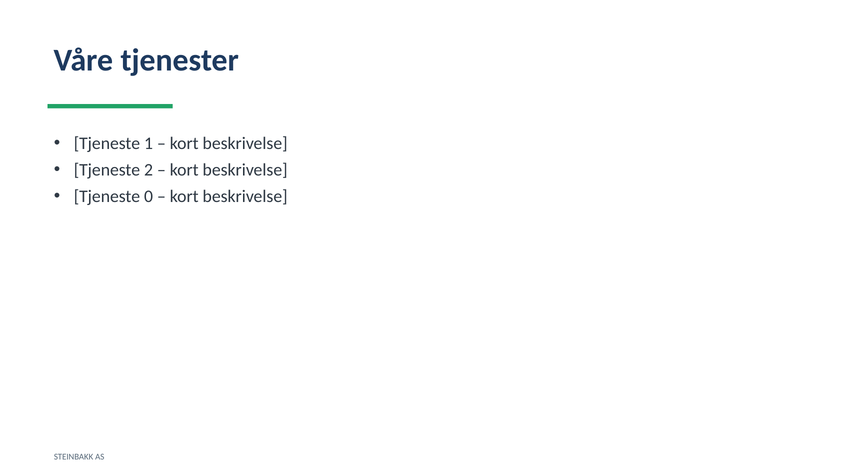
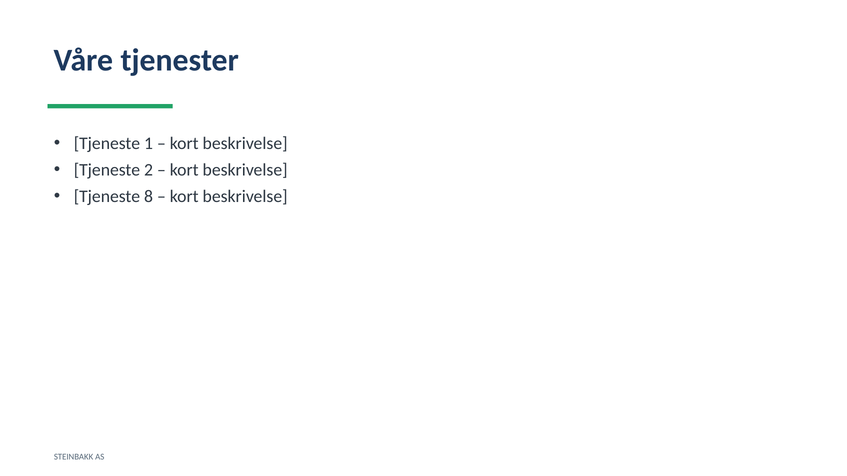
0: 0 -> 8
